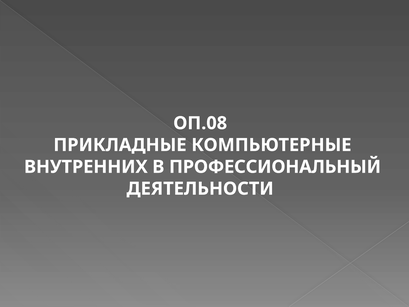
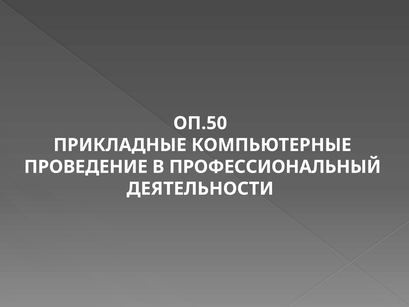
ОП.08: ОП.08 -> ОП.50
ВНУТРЕННИХ: ВНУТРЕННИХ -> ПРОВЕДЕНИЕ
